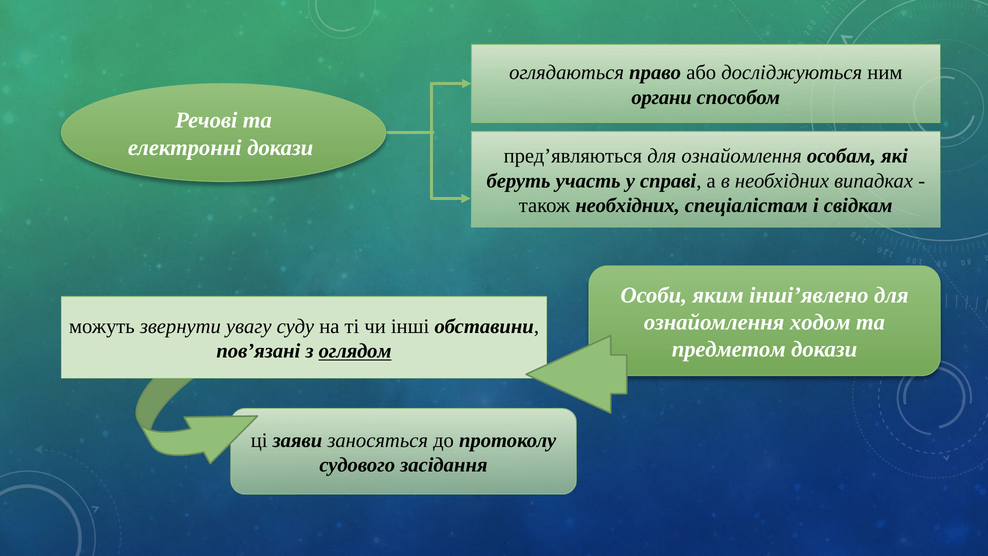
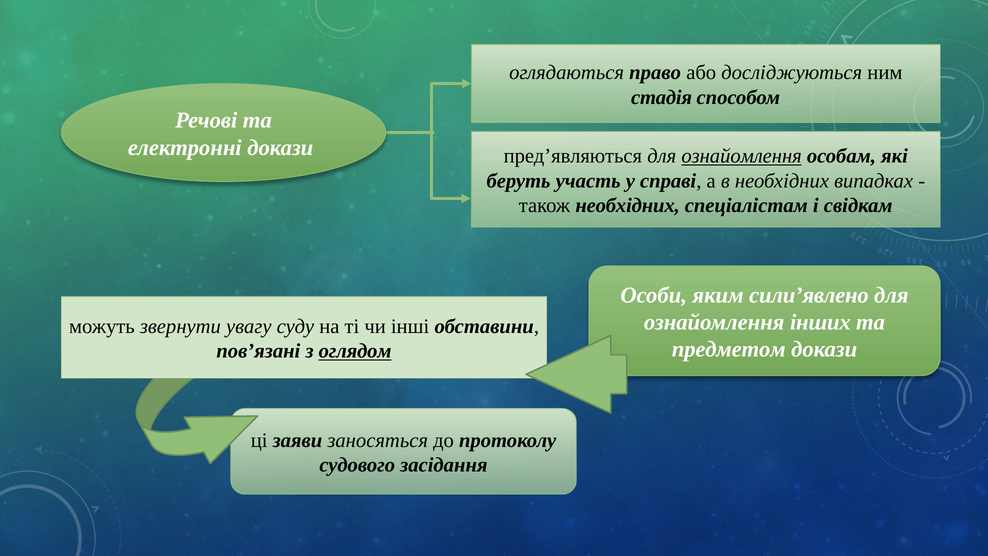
органи: органи -> стадія
ознайомлення at (742, 156) underline: none -> present
інші’явлено: інші’явлено -> сили’явлено
ходом: ходом -> інших
